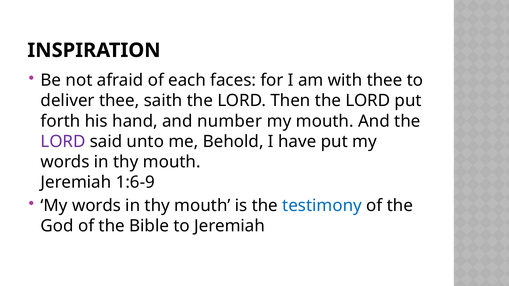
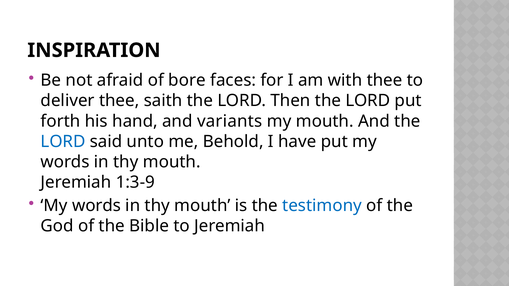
each: each -> bore
number: number -> variants
LORD at (63, 142) colour: purple -> blue
1:6-9: 1:6-9 -> 1:3-9
